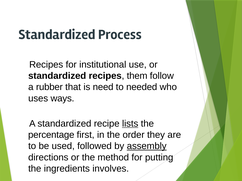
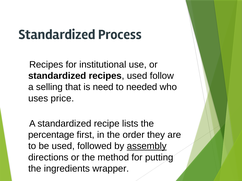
recipes them: them -> used
rubber: rubber -> selling
ways: ways -> price
lists underline: present -> none
involves: involves -> wrapper
